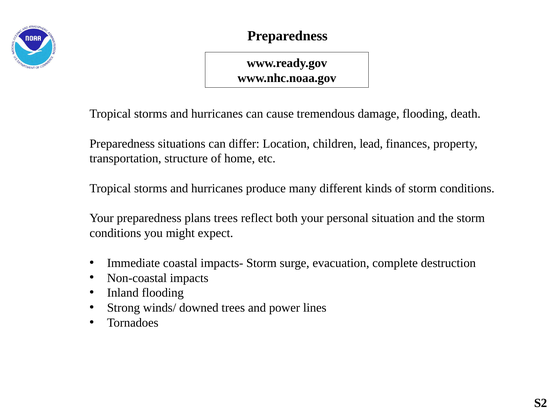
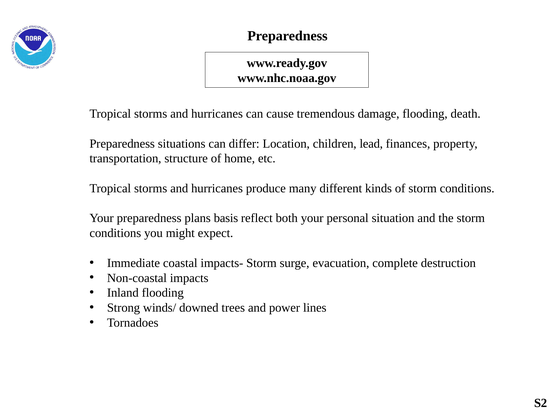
plans trees: trees -> basis
